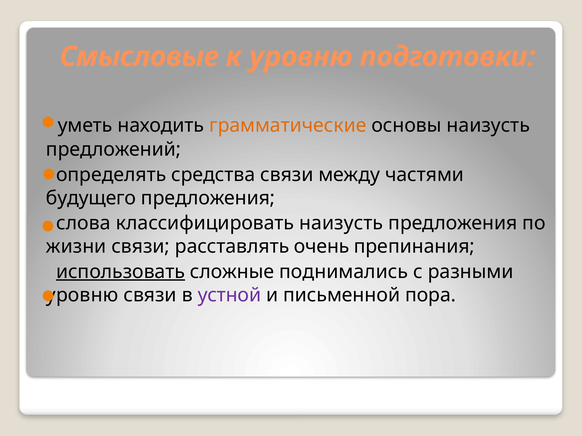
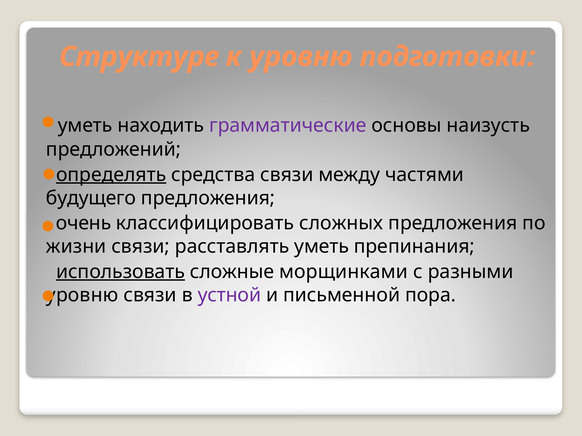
Смысловые: Смысловые -> Структуре
грамматические colour: orange -> purple
определять underline: none -> present
слова: слова -> очень
классифицировать наизусть: наизусть -> сложных
расставлять очень: очень -> уметь
поднимались: поднимались -> морщинками
